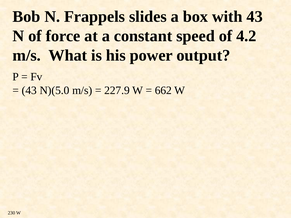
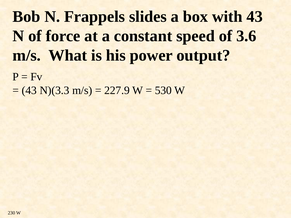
4.2: 4.2 -> 3.6
N)(5.0: N)(5.0 -> N)(3.3
662: 662 -> 530
